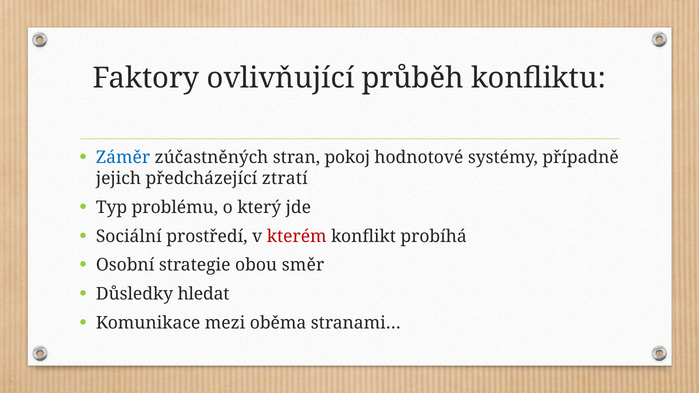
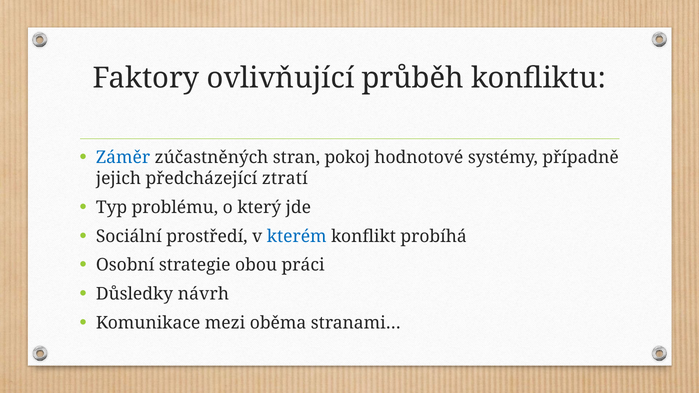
kterém colour: red -> blue
směr: směr -> práci
hledat: hledat -> návrh
